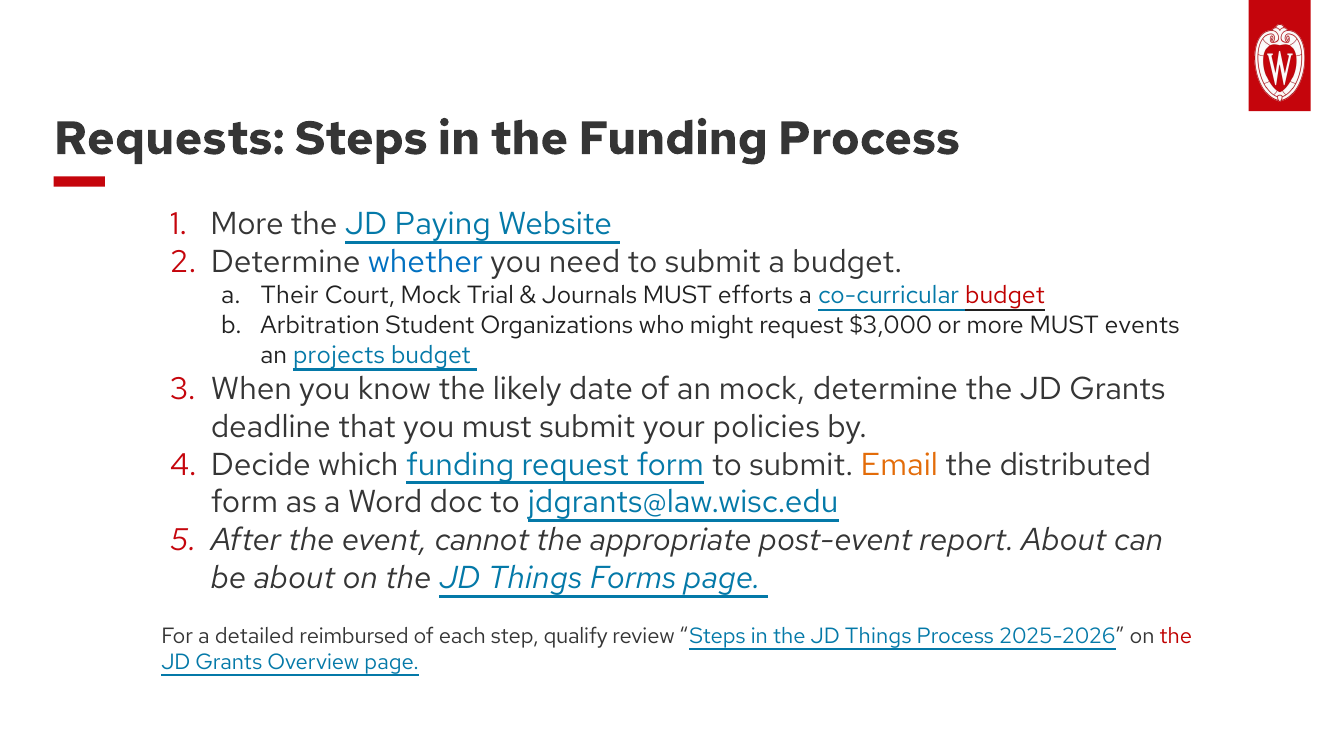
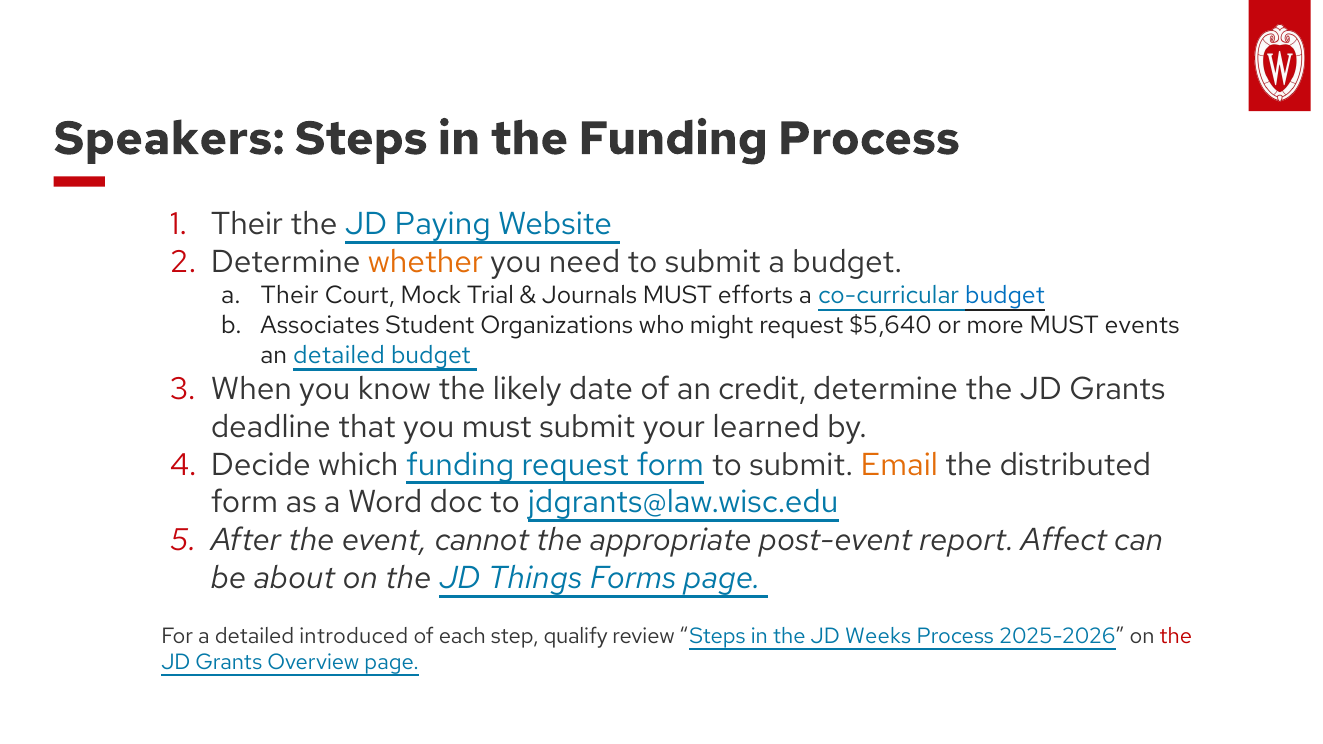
Requests: Requests -> Speakers
More at (247, 224): More -> Their
whether colour: blue -> orange
budget at (1005, 296) colour: red -> blue
Arbitration: Arbitration -> Associates
$3,000: $3,000 -> $5,640
an projects: projects -> detailed
an mock: mock -> credit
policies: policies -> learned
report About: About -> Affect
reimbursed: reimbursed -> introduced
in the JD Things: Things -> Weeks
